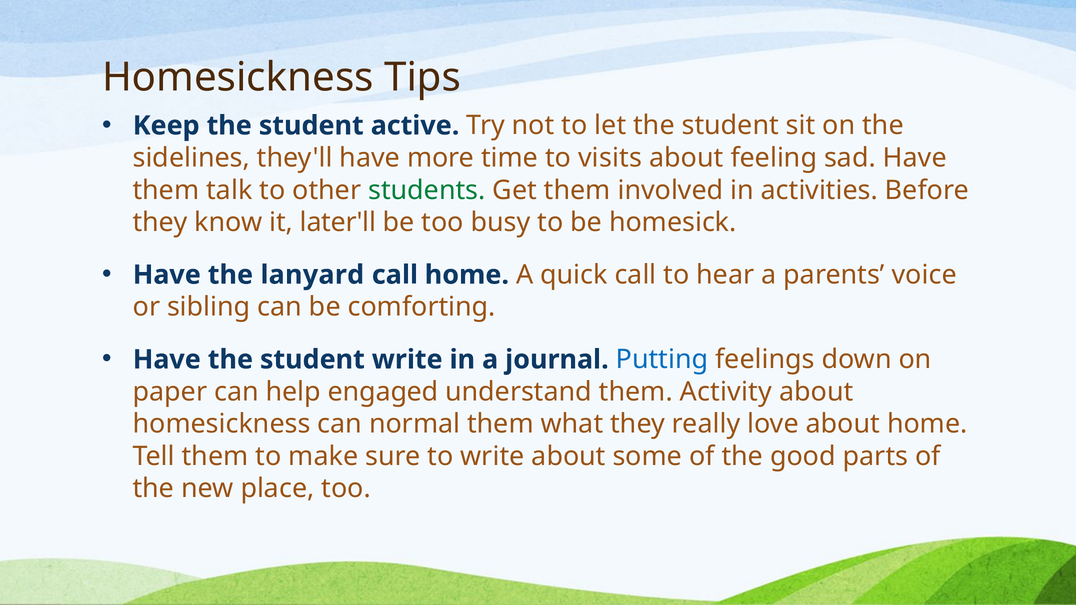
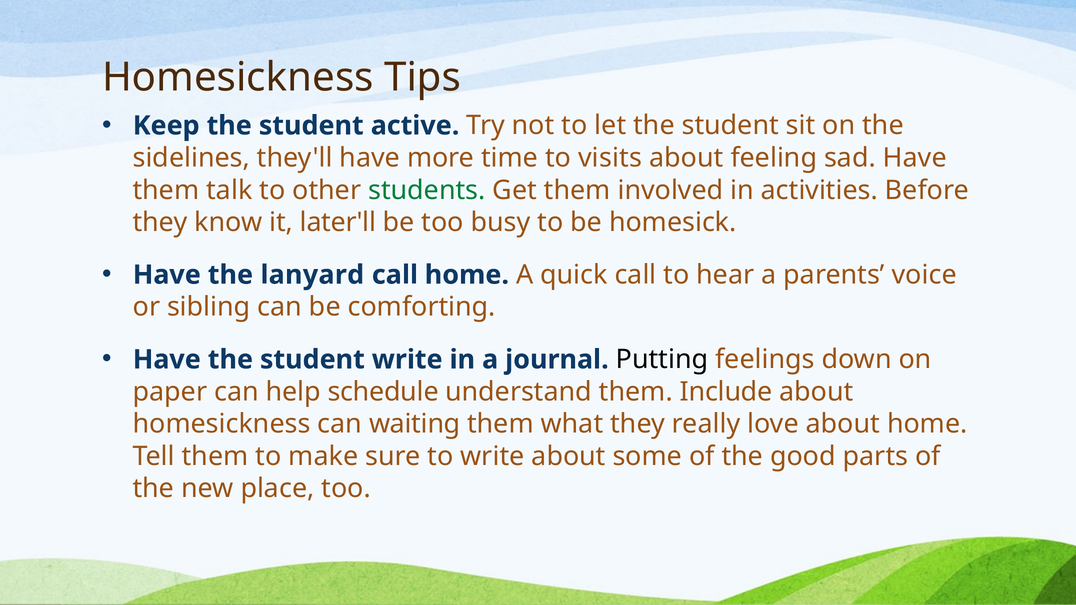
Putting colour: blue -> black
engaged: engaged -> schedule
Activity: Activity -> Include
normal: normal -> waiting
